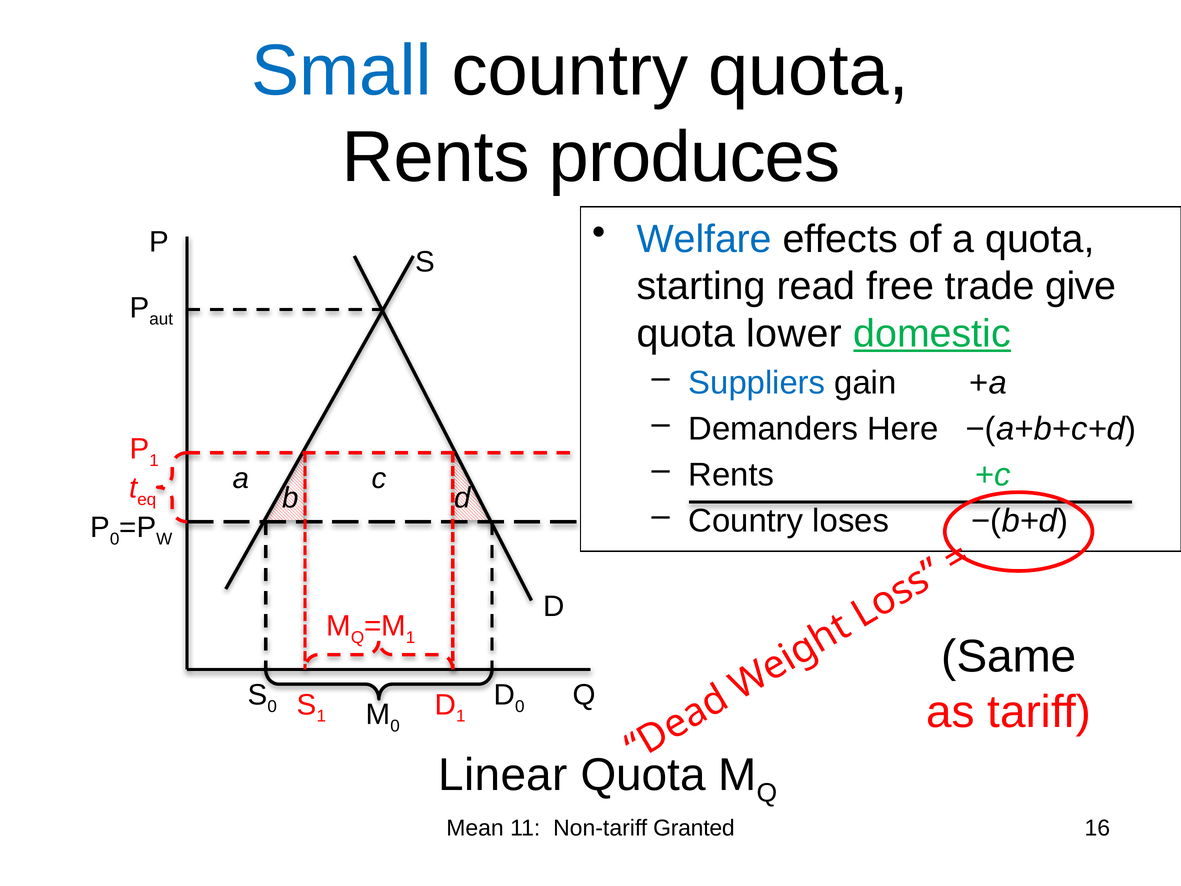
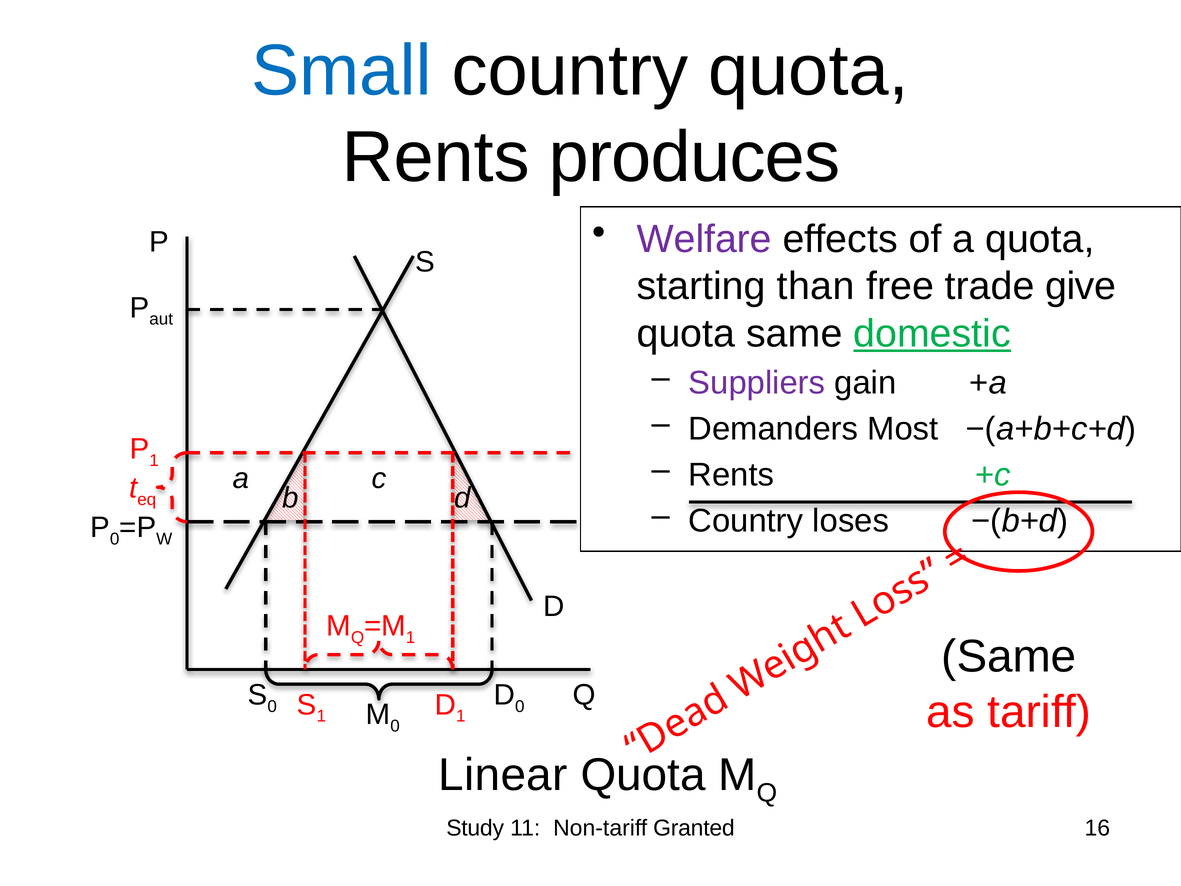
Welfare colour: blue -> purple
read: read -> than
quota lower: lower -> same
Suppliers colour: blue -> purple
Here: Here -> Most
Mean: Mean -> Study
